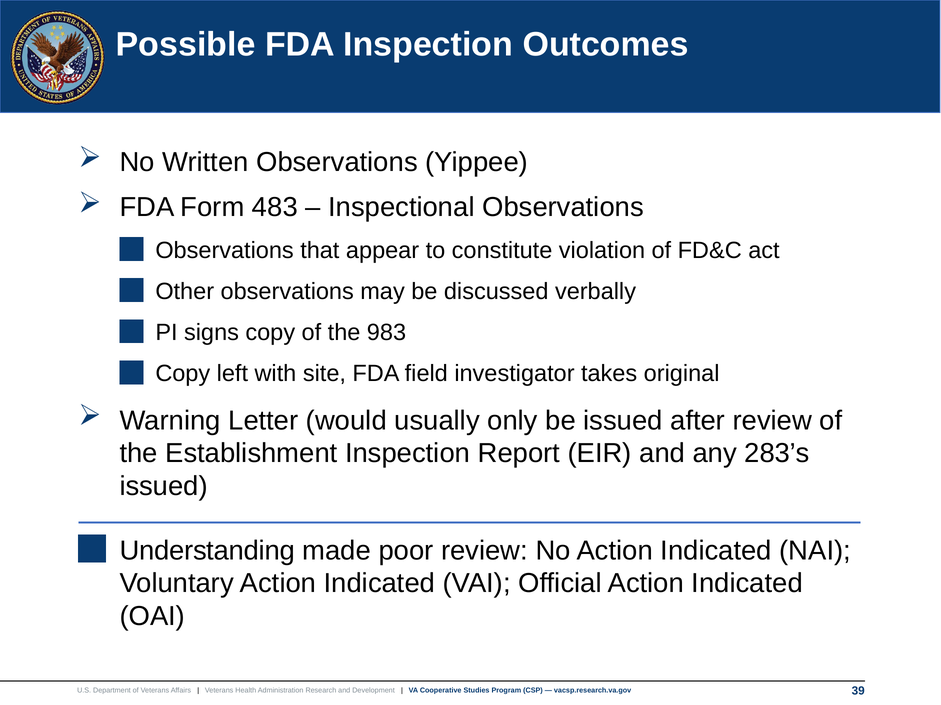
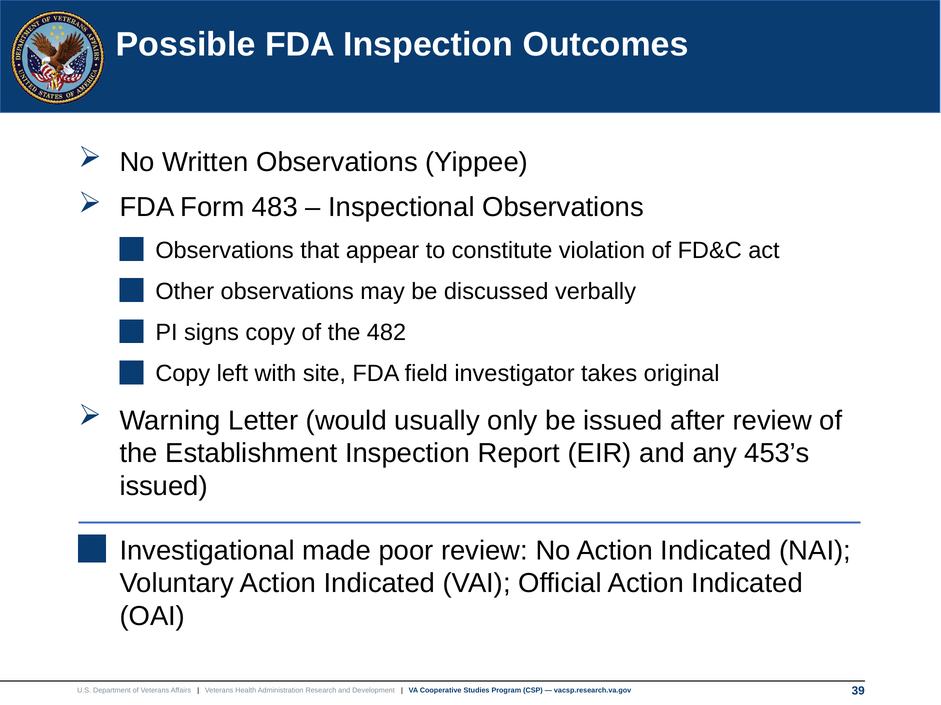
983: 983 -> 482
283’s: 283’s -> 453’s
Understanding: Understanding -> Investigational
